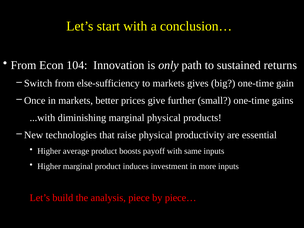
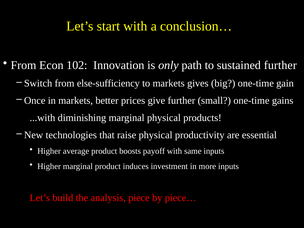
104: 104 -> 102
sustained returns: returns -> further
